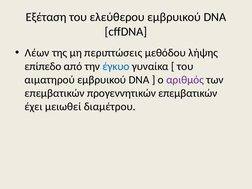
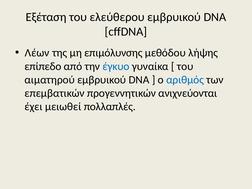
περιπτώσεις: περιπτώσεις -> επιμόλυνσης
αριθμός colour: purple -> blue
προγεννητικών επεμβατικών: επεμβατικών -> ανιχνεύονται
διαμέτρου: διαμέτρου -> πολλαπλές
